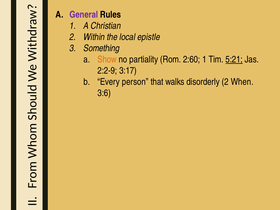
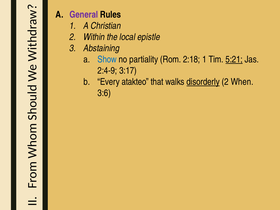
Something: Something -> Abstaining
Show colour: orange -> blue
2:60: 2:60 -> 2:18
2:2-9: 2:2-9 -> 2:4-9
person: person -> atakteo
disorderly underline: none -> present
